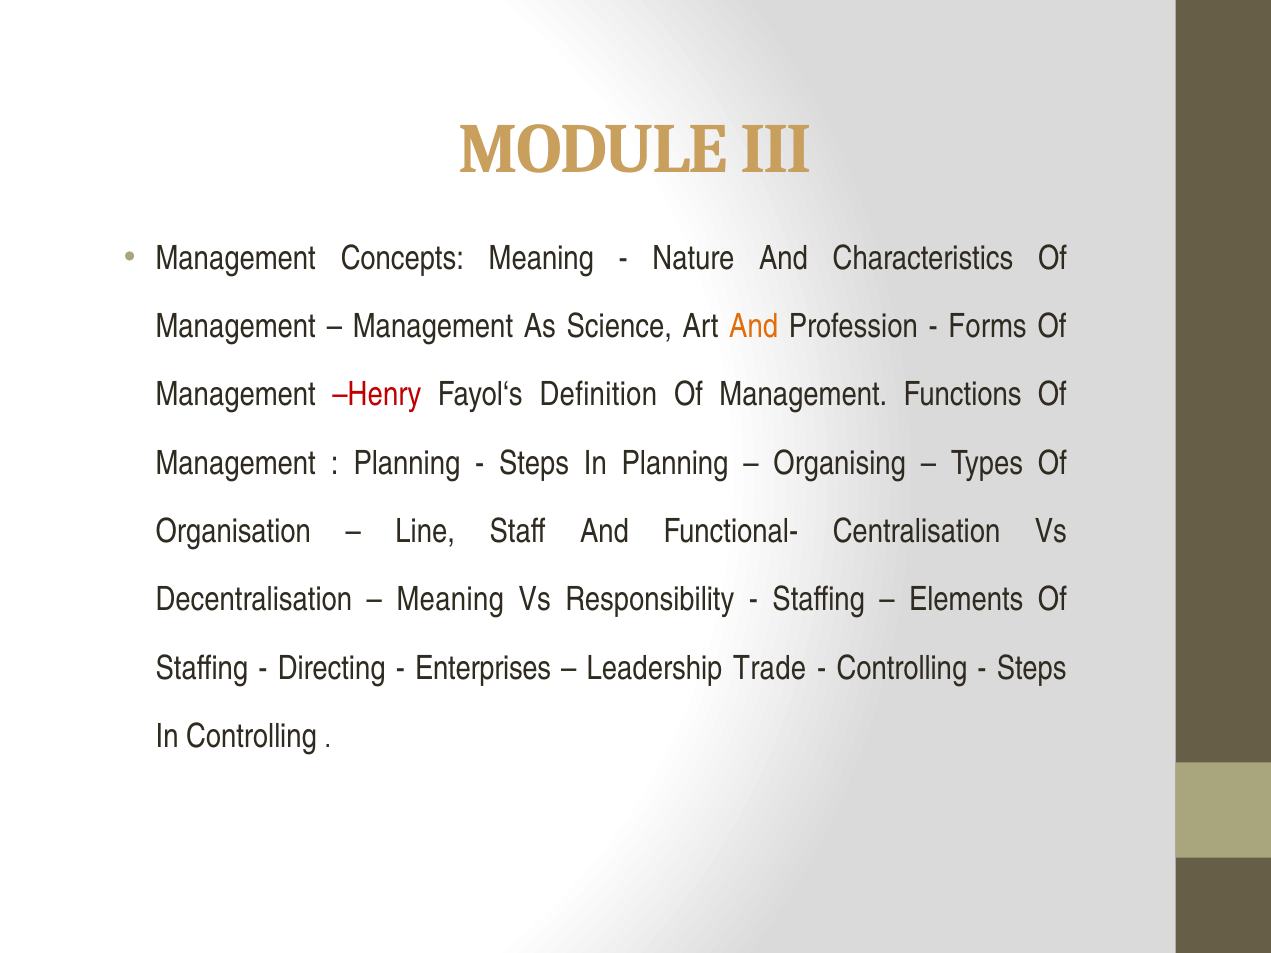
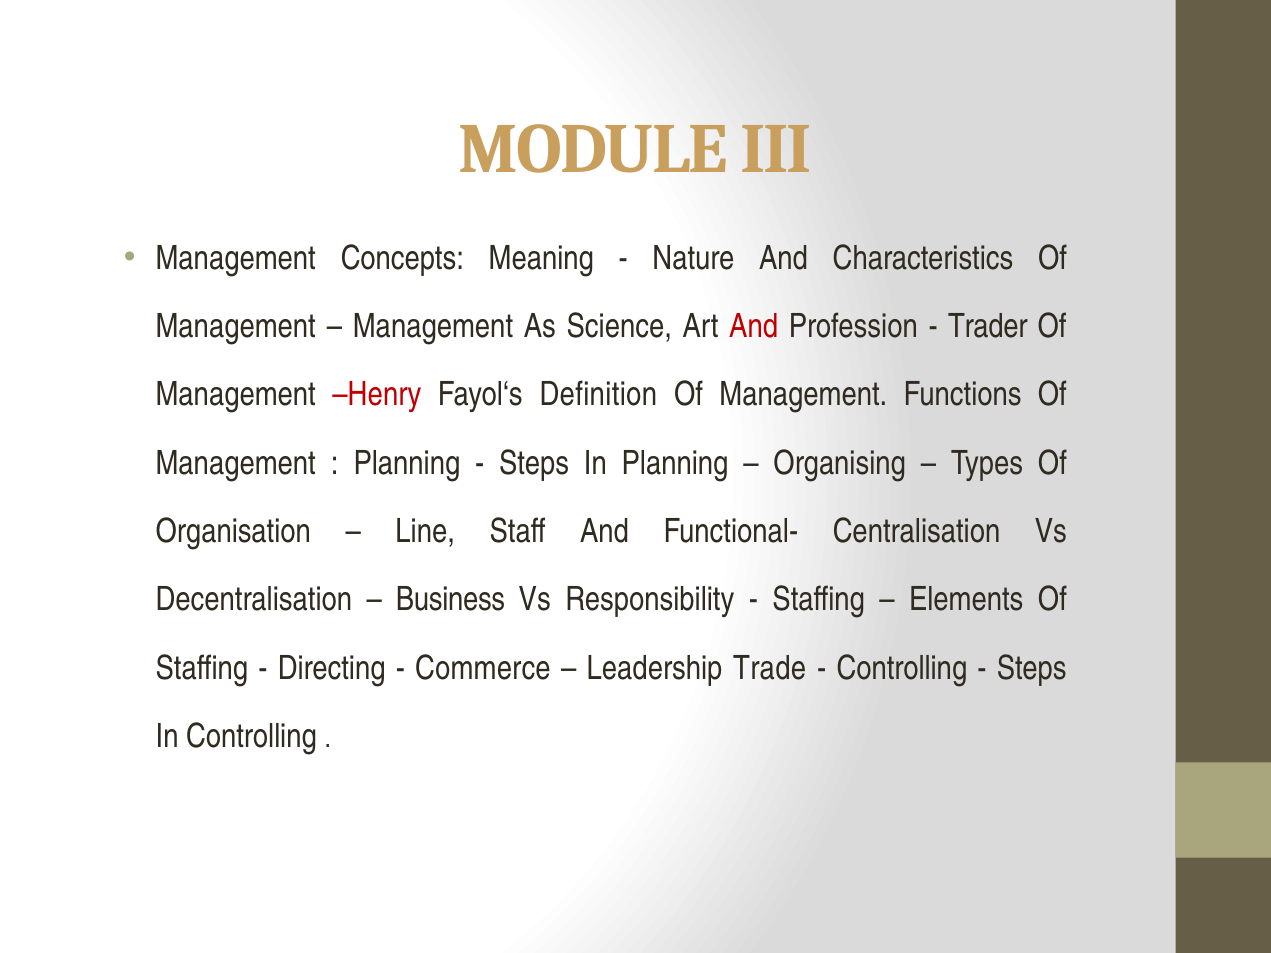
And at (754, 327) colour: orange -> red
Forms: Forms -> Trader
Meaning at (450, 600): Meaning -> Business
Enterprises: Enterprises -> Commerce
